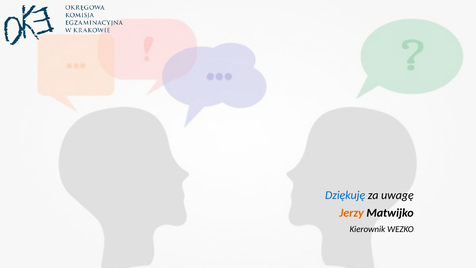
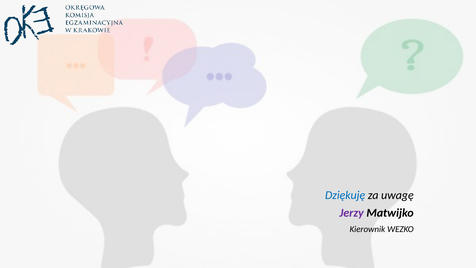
Jerzy colour: orange -> purple
